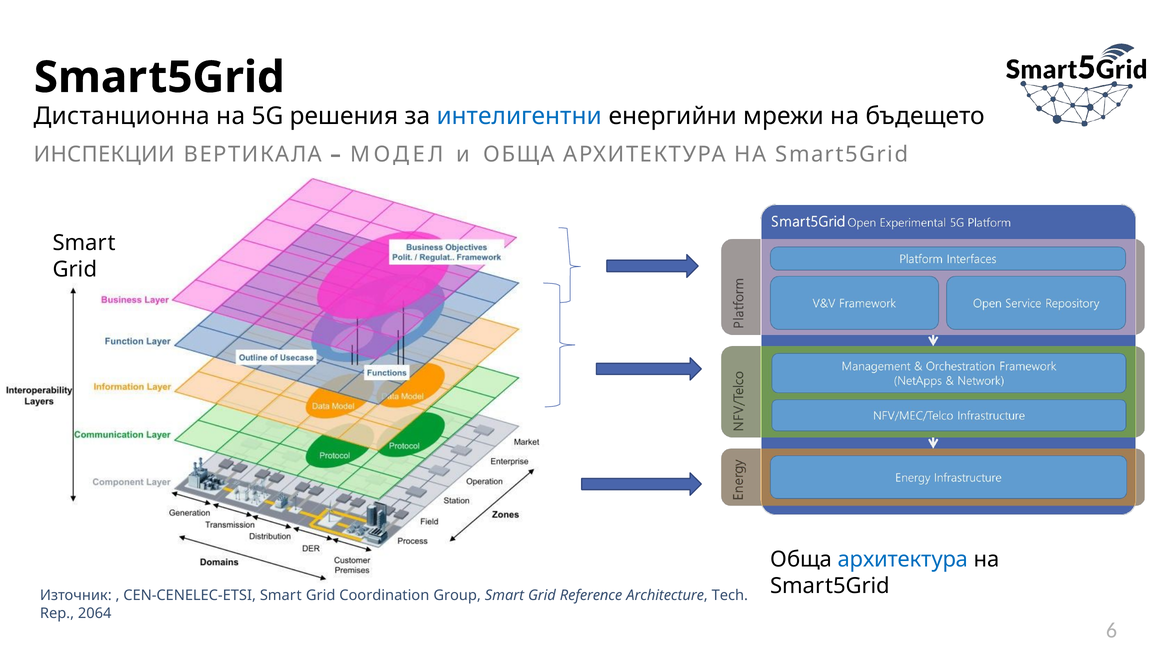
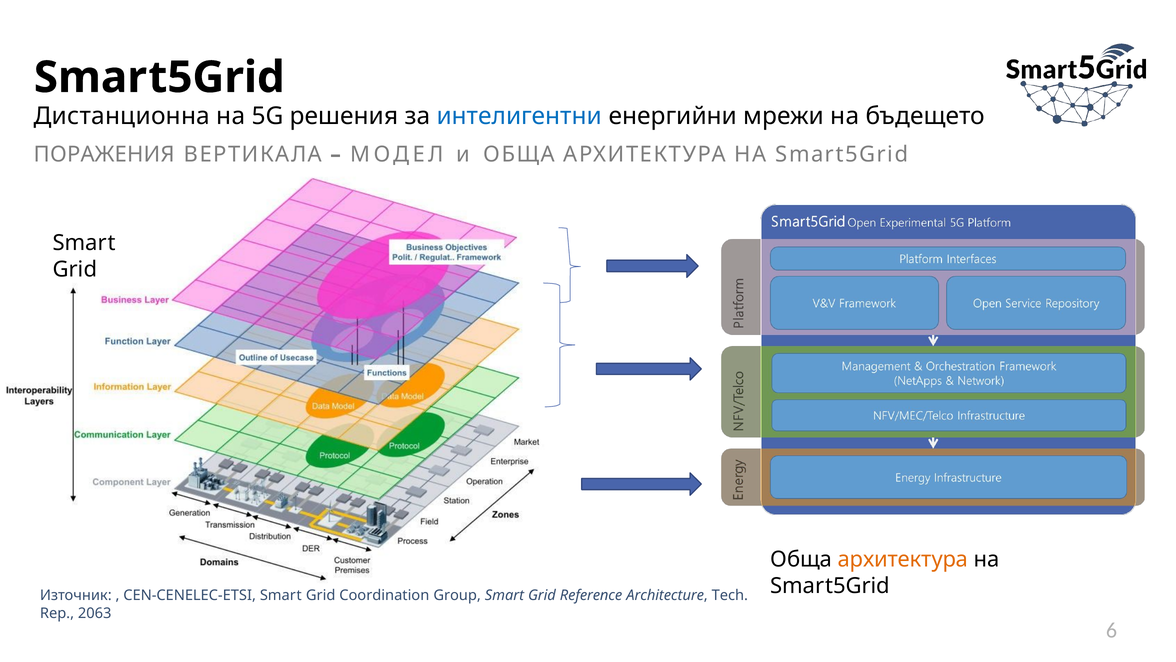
ИНСПЕКЦИИ: ИНСПЕКЦИИ -> ПОРАЖЕНИЯ
архитектура at (903, 559) colour: blue -> orange
2064: 2064 -> 2063
